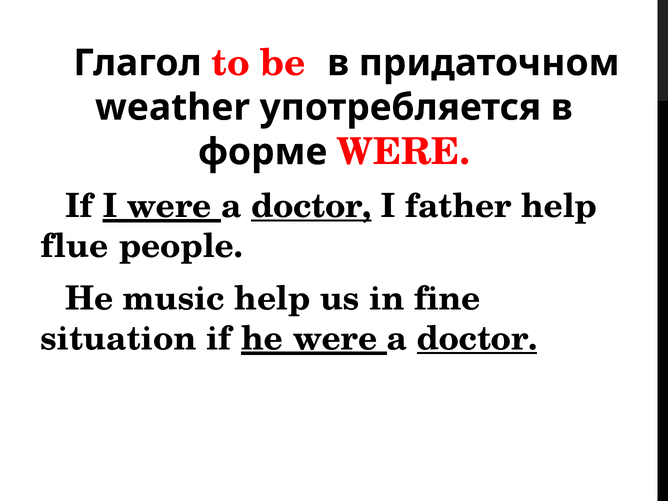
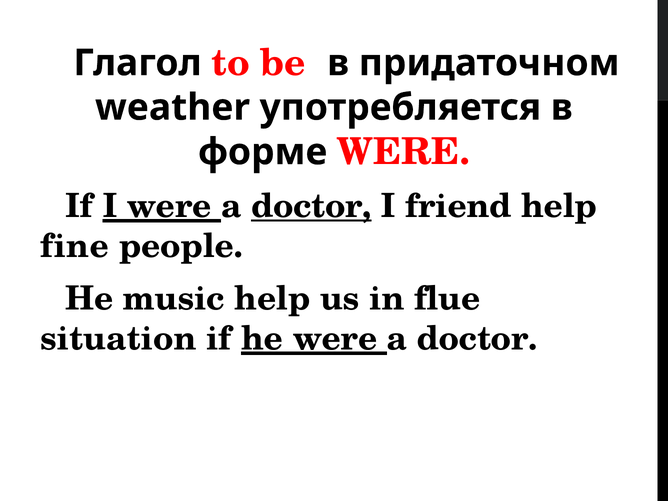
father: father -> friend
flue: flue -> fine
fine: fine -> flue
doctor at (477, 339) underline: present -> none
